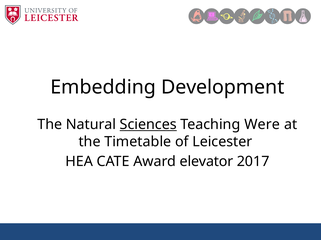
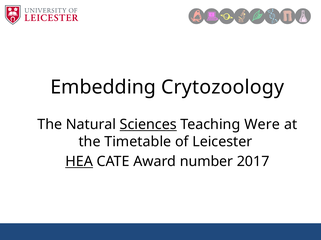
Development: Development -> Crytozoology
HEA underline: none -> present
elevator: elevator -> number
